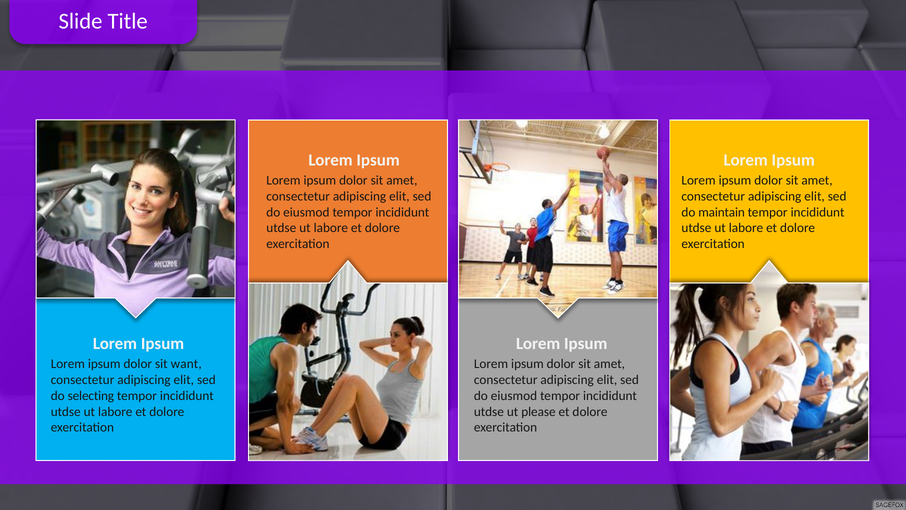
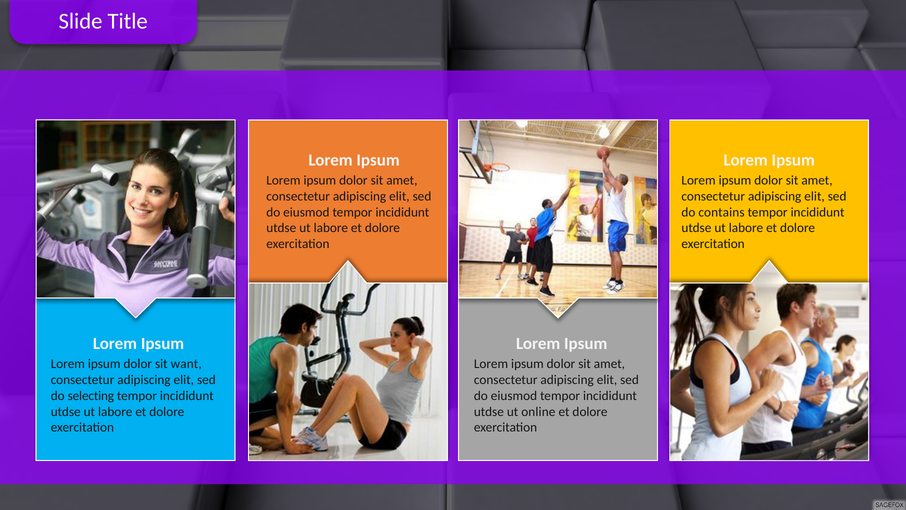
maintain: maintain -> contains
please: please -> online
